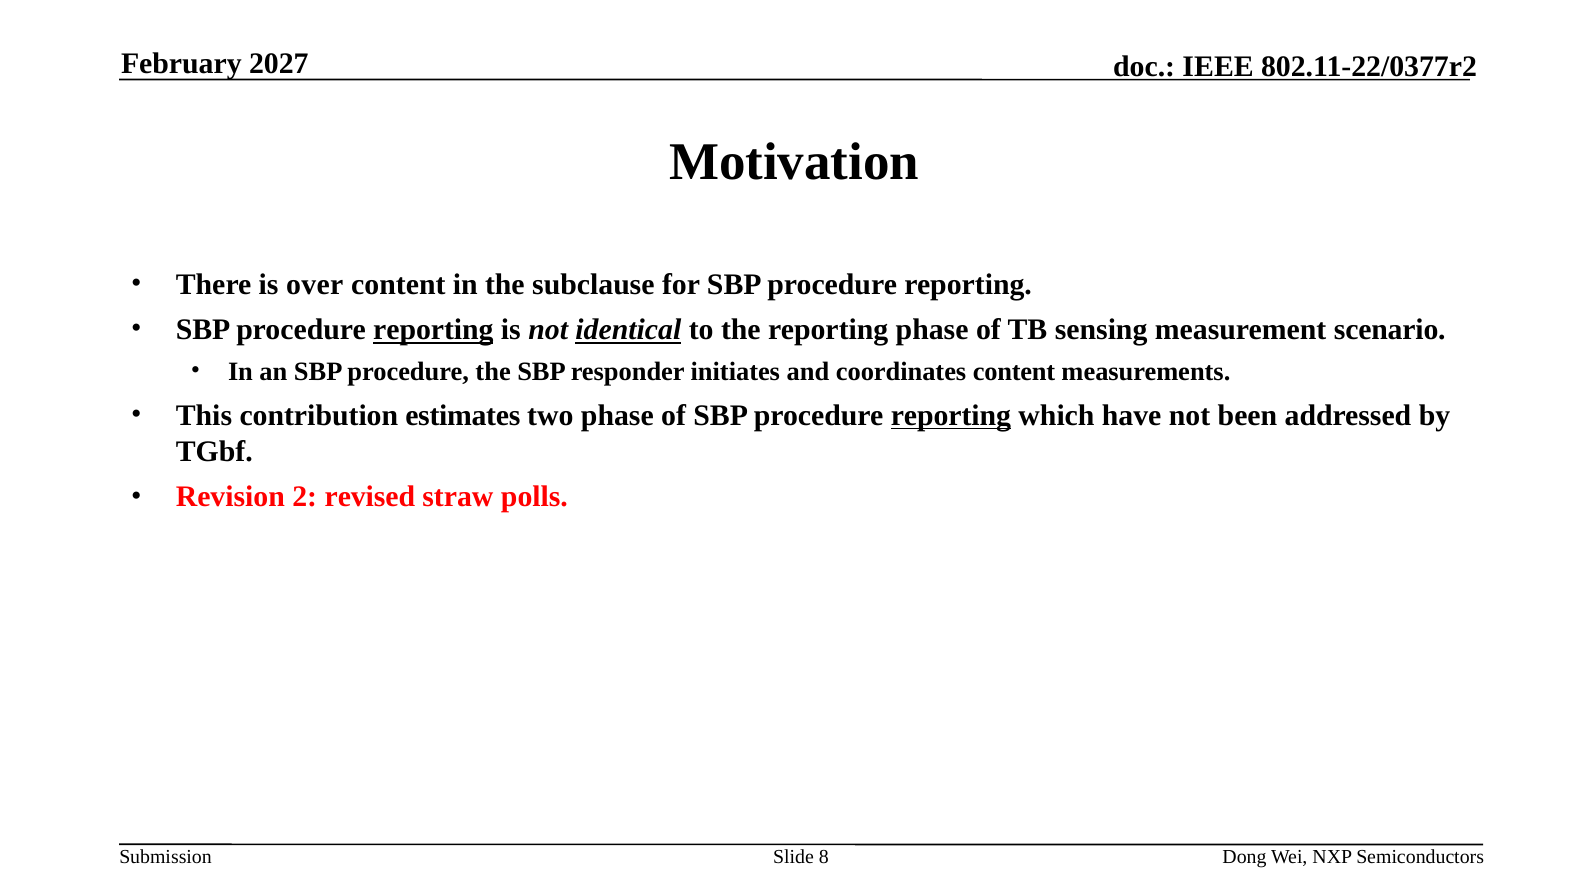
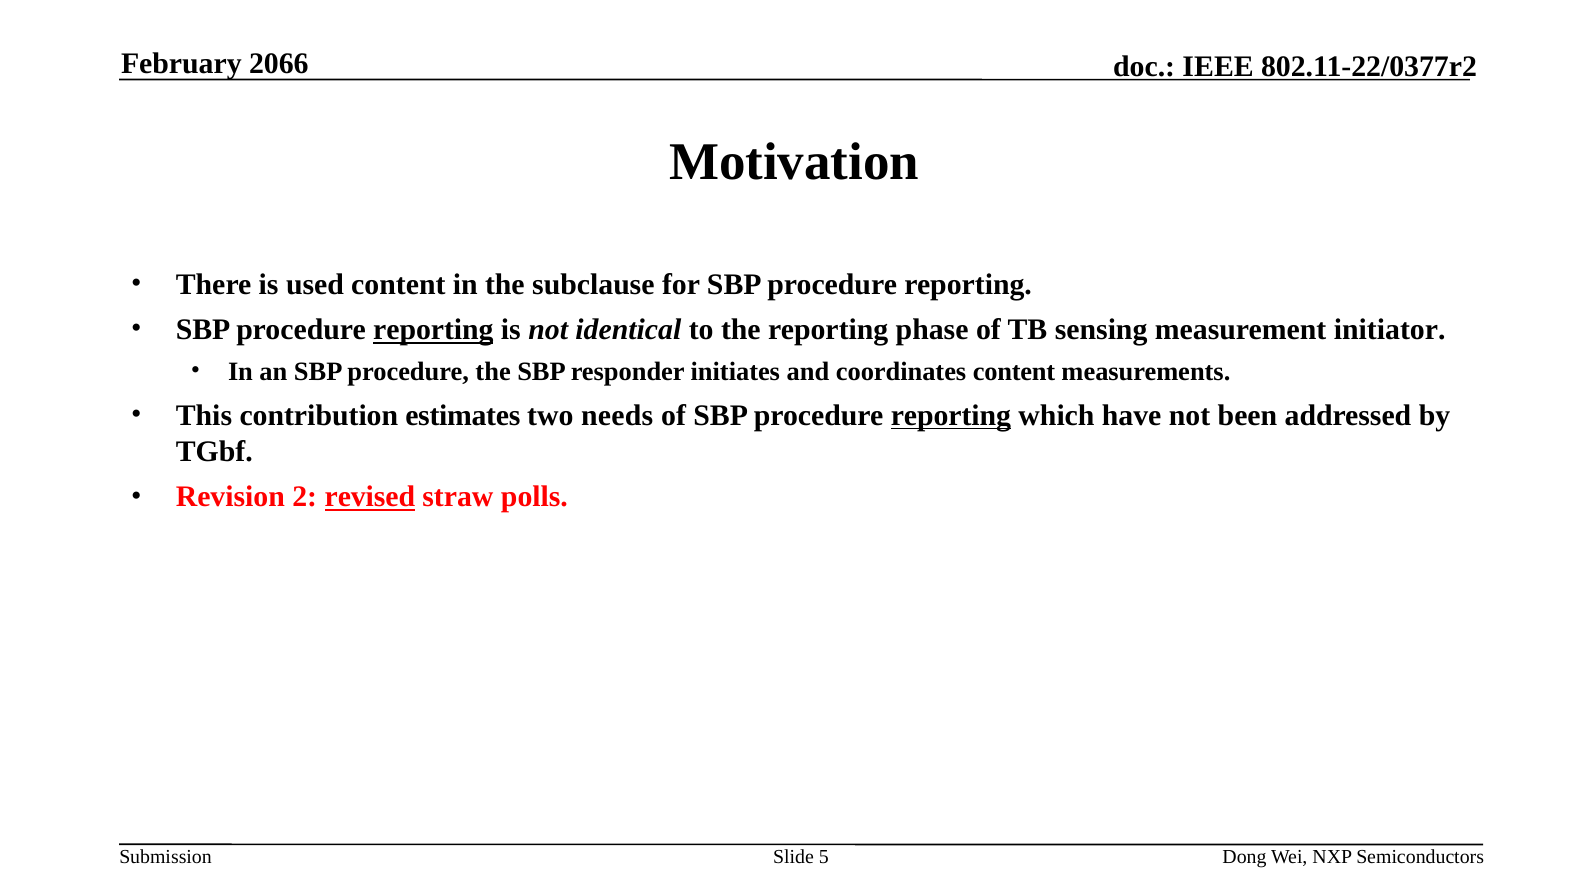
2027: 2027 -> 2066
over: over -> used
identical underline: present -> none
scenario: scenario -> initiator
two phase: phase -> needs
revised underline: none -> present
8: 8 -> 5
